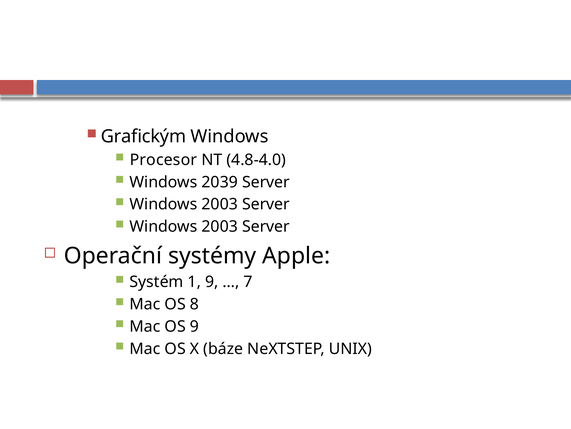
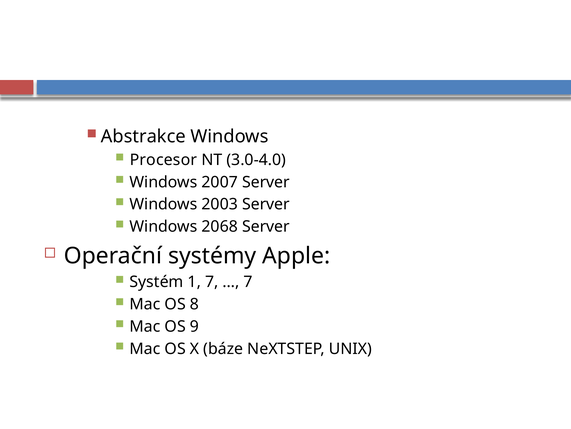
Grafickým: Grafickým -> Abstrakce
4.8-4.0: 4.8-4.0 -> 3.0-4.0
2039: 2039 -> 2007
2003 at (220, 226): 2003 -> 2068
1 9: 9 -> 7
